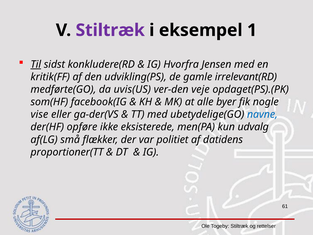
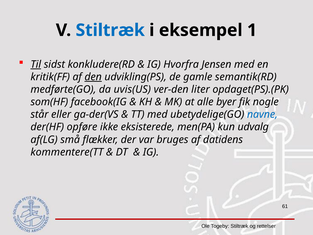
Stiltræk at (110, 30) colour: purple -> blue
den underline: none -> present
irrelevant(RD: irrelevant(RD -> semantik(RD
veje: veje -> liter
vise: vise -> står
politiet: politiet -> bruges
proportioner(TT: proportioner(TT -> kommentere(TT
